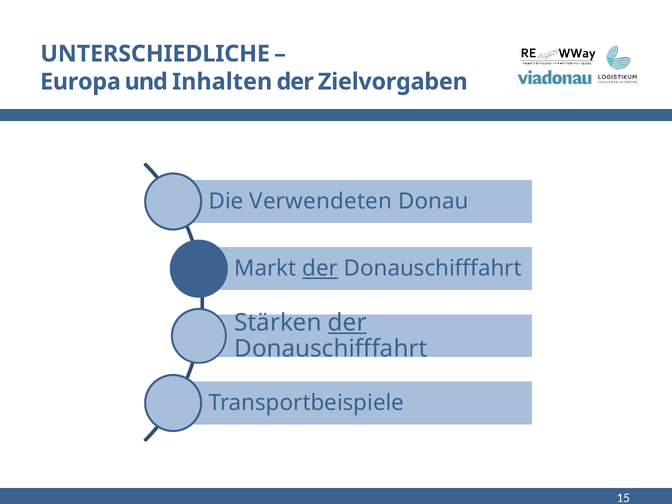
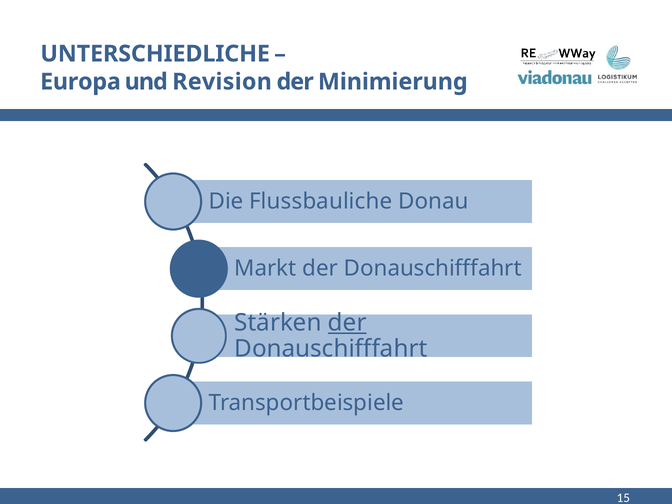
Inhalten: Inhalten -> Revision
Zielvorgaben: Zielvorgaben -> Minimierung
Verwendeten: Verwendeten -> Flussbauliche
der at (320, 269) underline: present -> none
